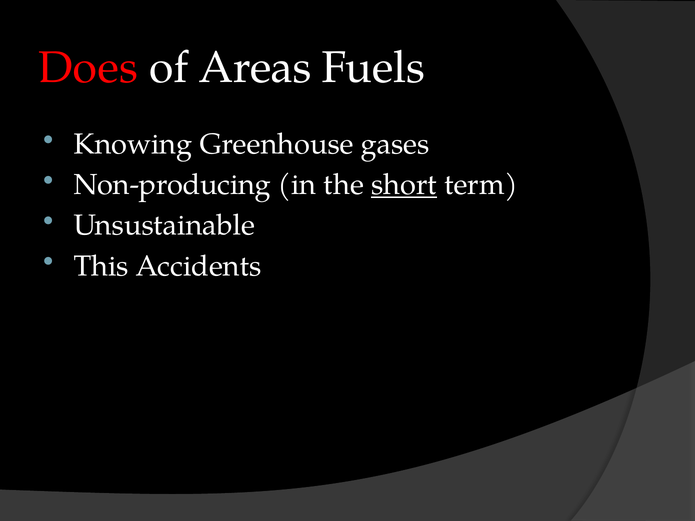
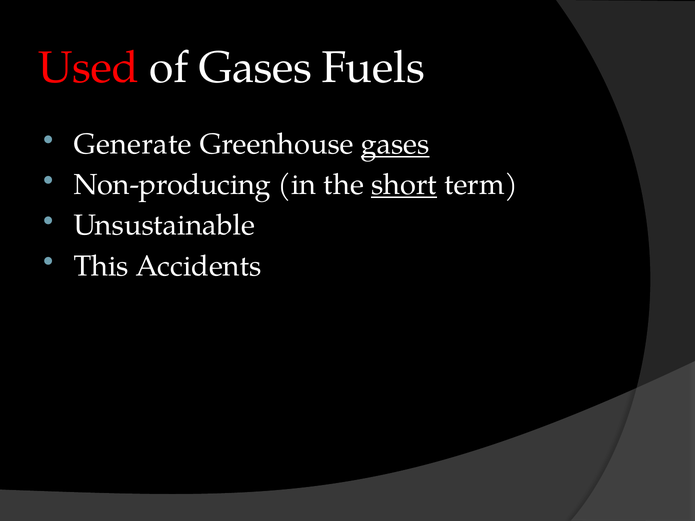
Does: Does -> Used
of Areas: Areas -> Gases
Knowing: Knowing -> Generate
gases at (395, 144) underline: none -> present
